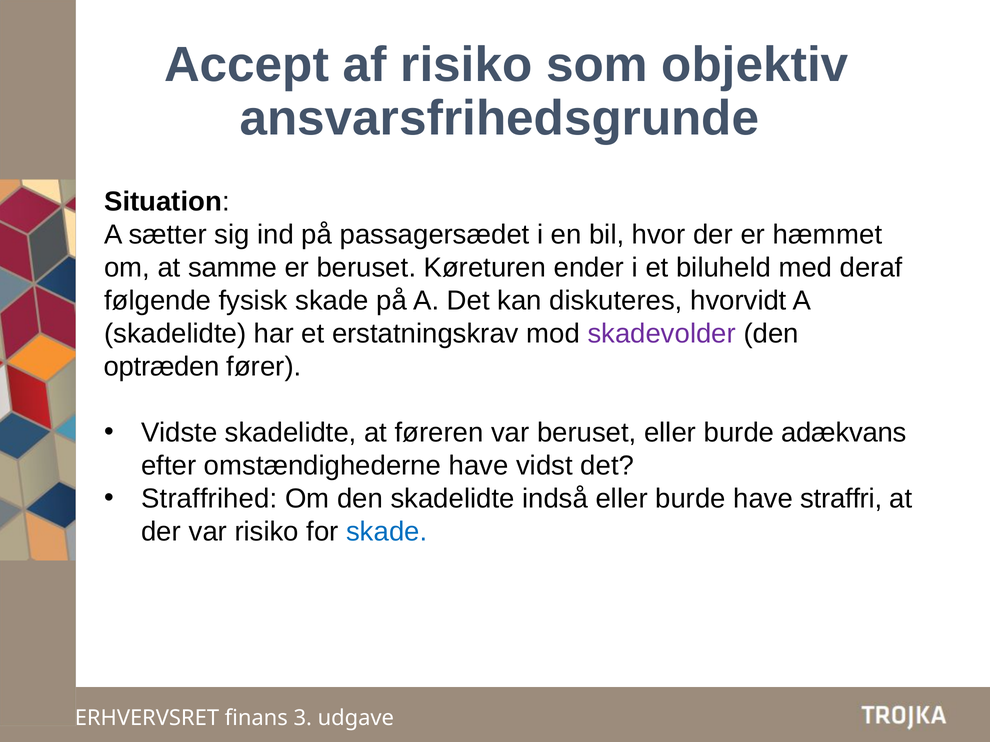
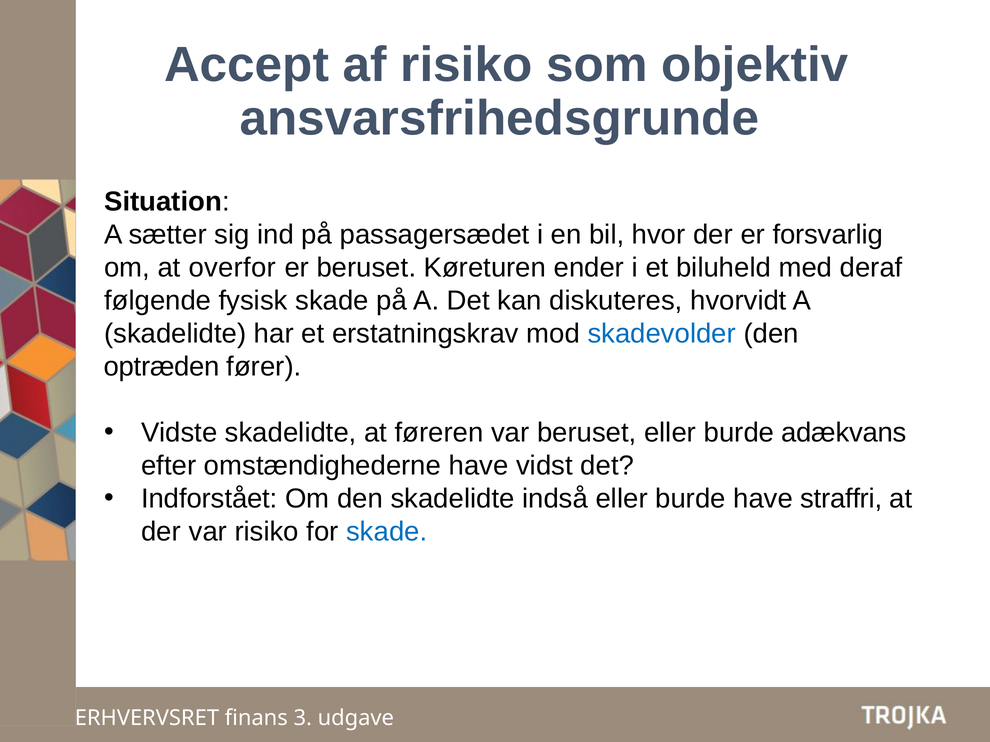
hæmmet: hæmmet -> forsvarlig
samme: samme -> overfor
skadevolder colour: purple -> blue
Straffrihed: Straffrihed -> Indforstået
